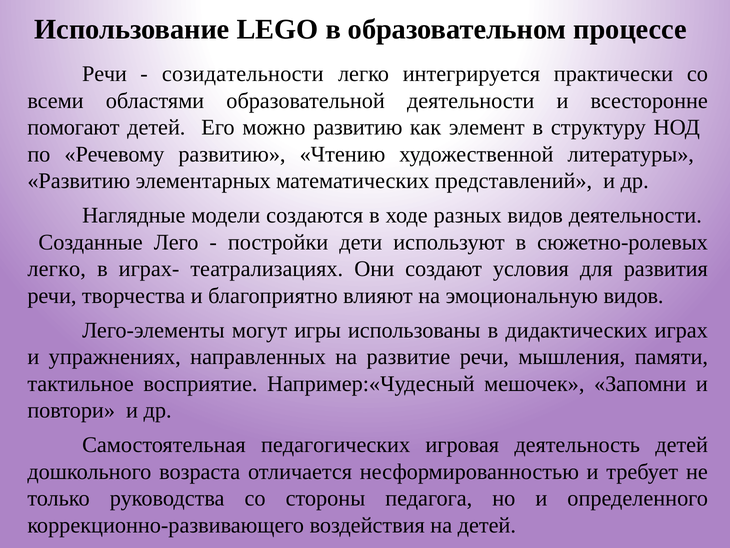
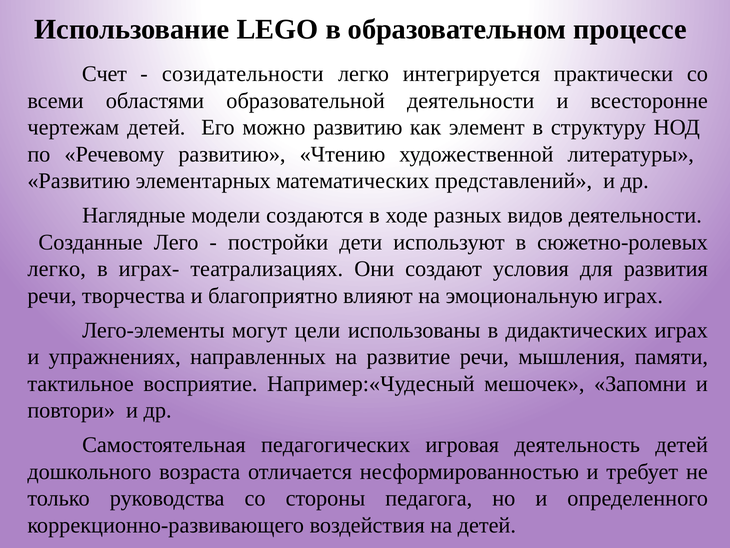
Речи at (104, 74): Речи -> Счет
помогают: помогают -> чертежам
эмоциональную видов: видов -> играх
игры: игры -> цели
